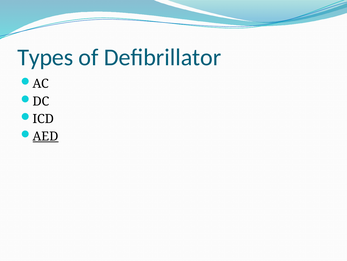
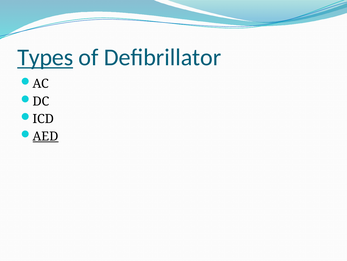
Types underline: none -> present
